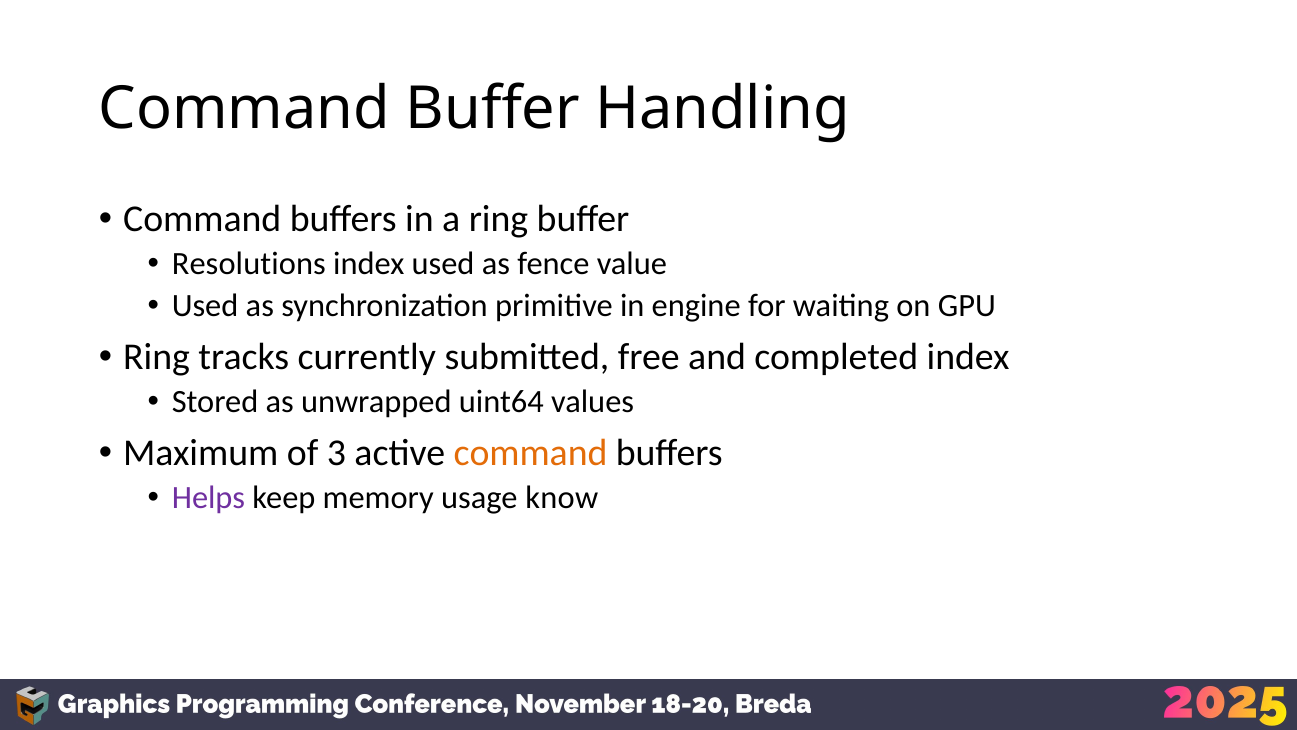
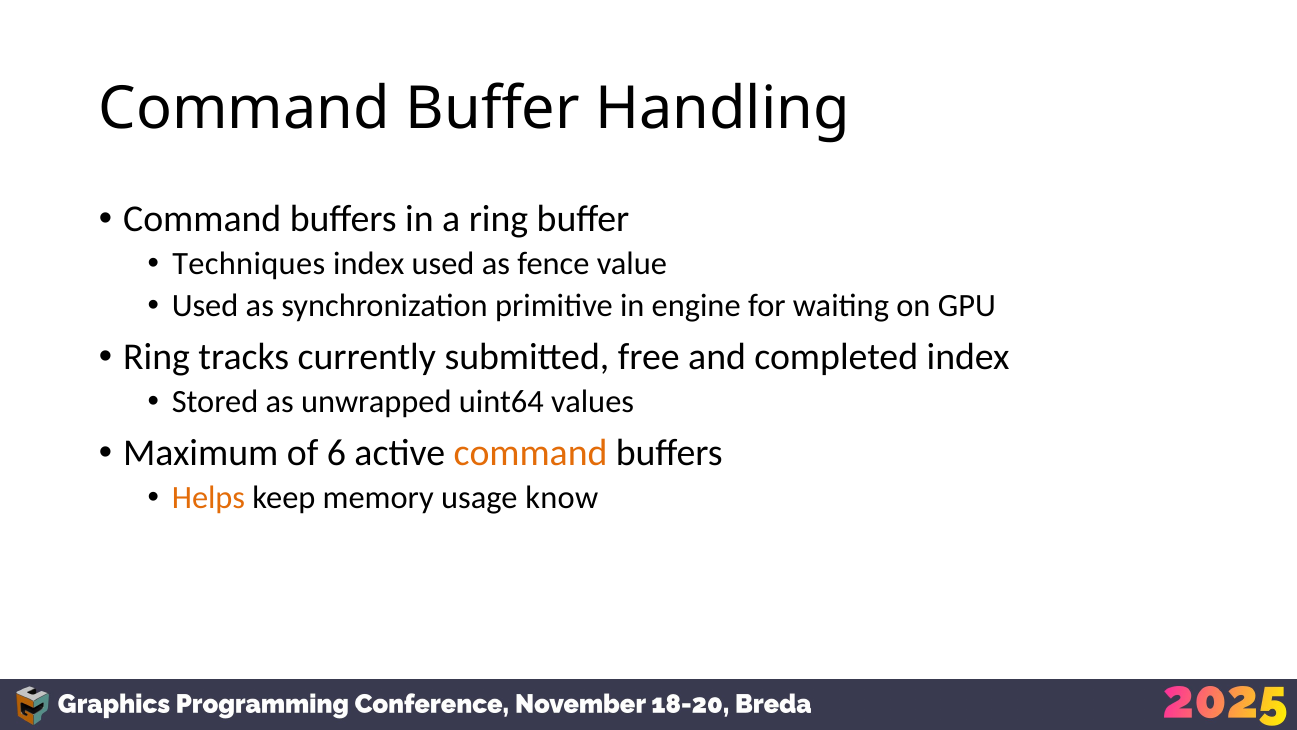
Resolutions: Resolutions -> Techniques
3: 3 -> 6
Helps colour: purple -> orange
